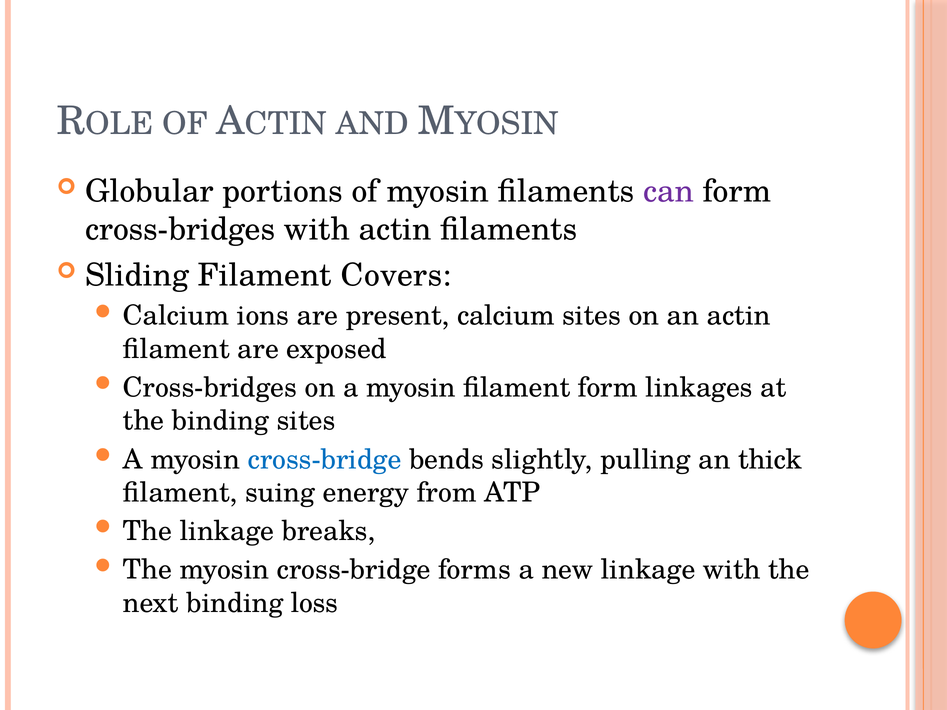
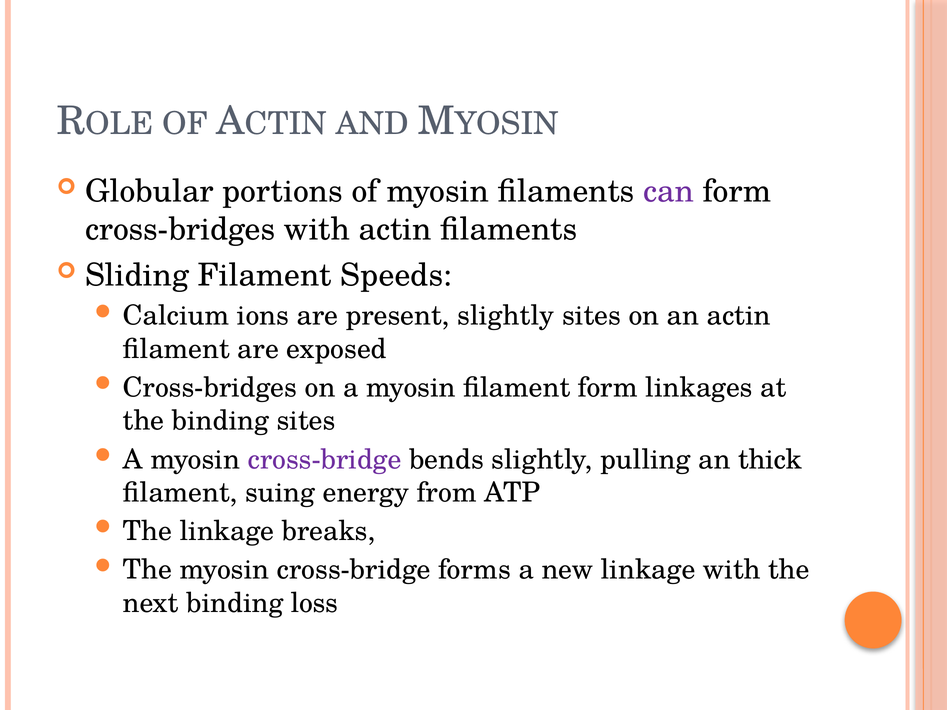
Covers: Covers -> Speeds
present calcium: calcium -> slightly
cross-bridge at (325, 460) colour: blue -> purple
